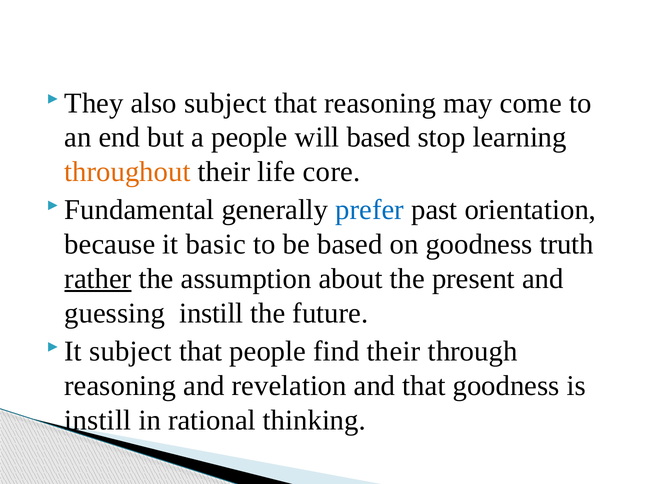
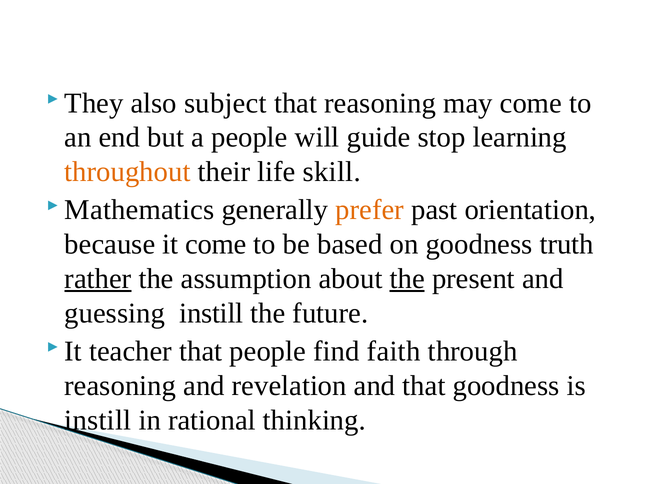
will based: based -> guide
core: core -> skill
Fundamental: Fundamental -> Mathematics
prefer colour: blue -> orange
it basic: basic -> come
the at (407, 279) underline: none -> present
It subject: subject -> teacher
find their: their -> faith
